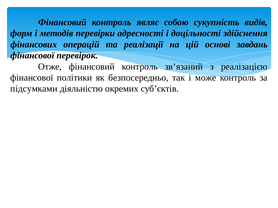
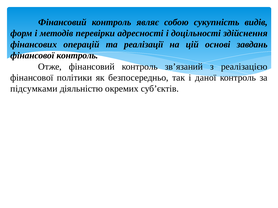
фінансової перевірок: перевірок -> контроль
може: може -> даної
